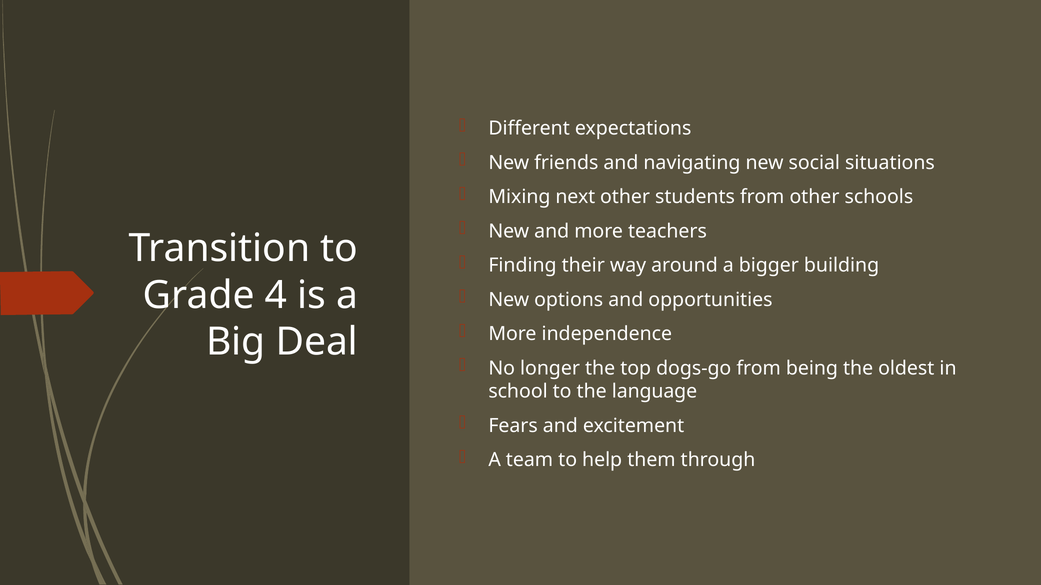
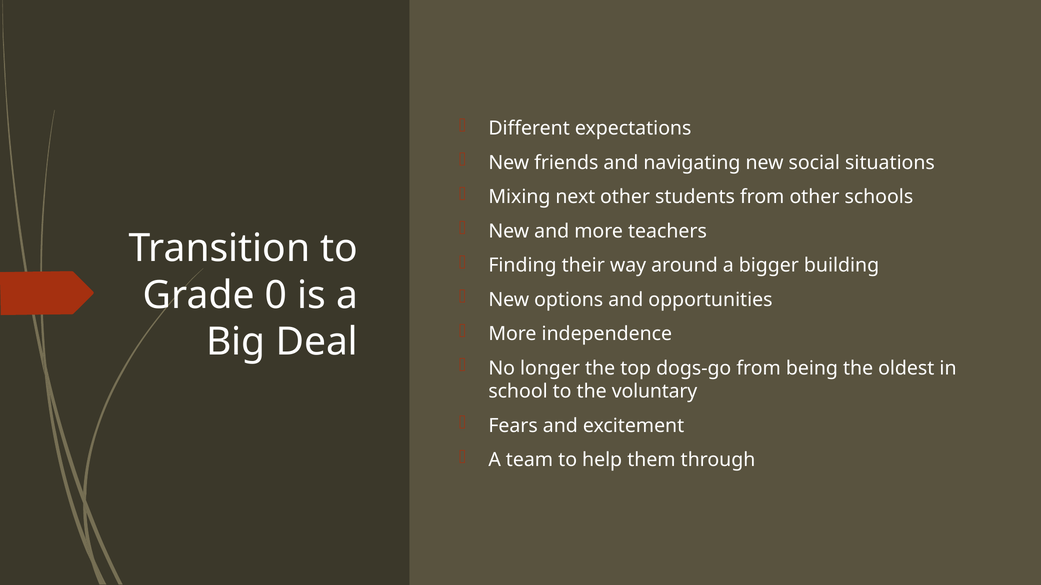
4: 4 -> 0
language: language -> voluntary
